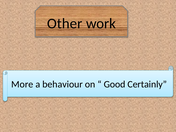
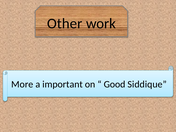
behaviour: behaviour -> important
Certainly: Certainly -> Siddique
